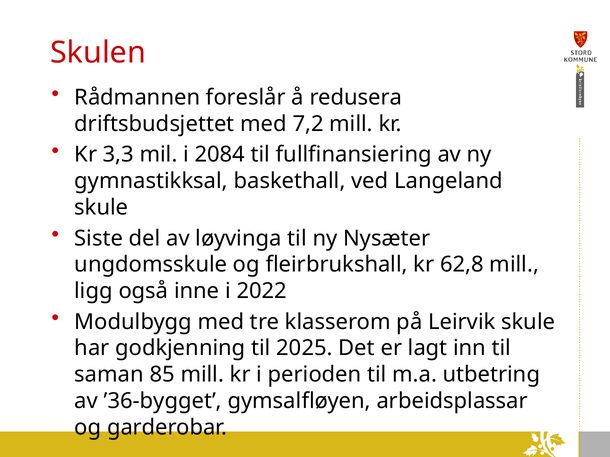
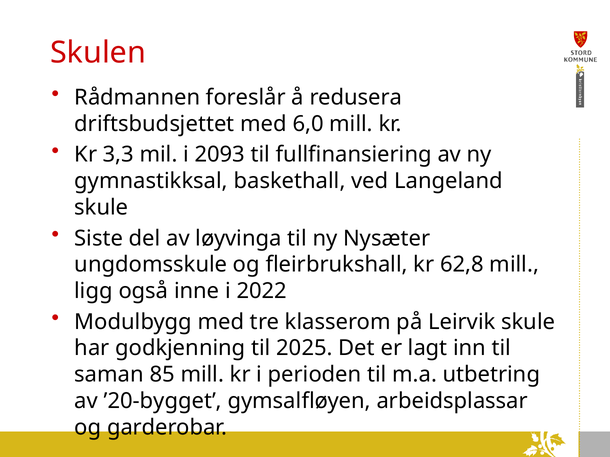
7,2: 7,2 -> 6,0
2084: 2084 -> 2093
’36-bygget: ’36-bygget -> ’20-bygget
